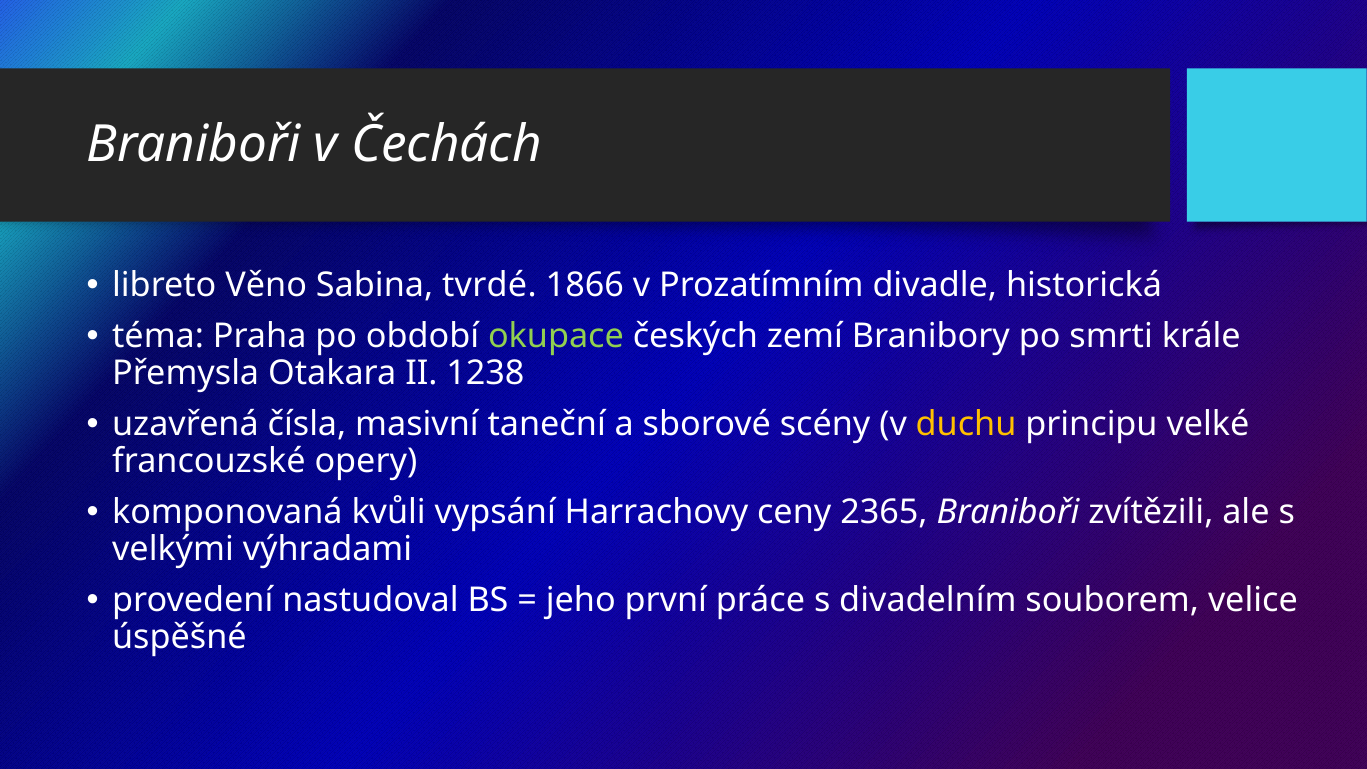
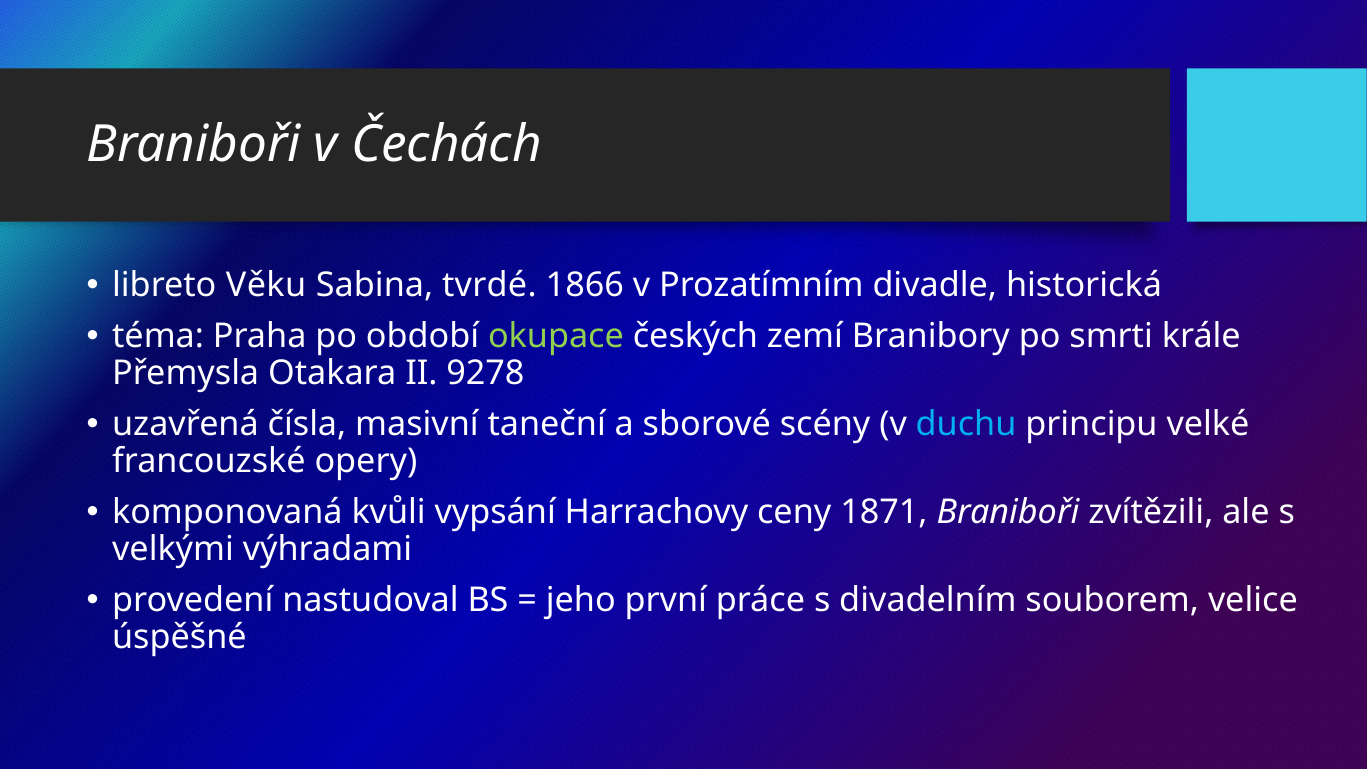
Věno: Věno -> Věku
1238: 1238 -> 9278
duchu colour: yellow -> light blue
2365: 2365 -> 1871
